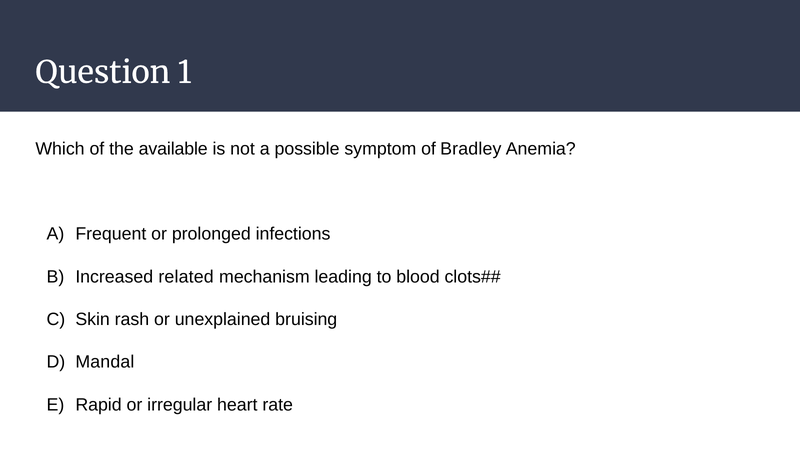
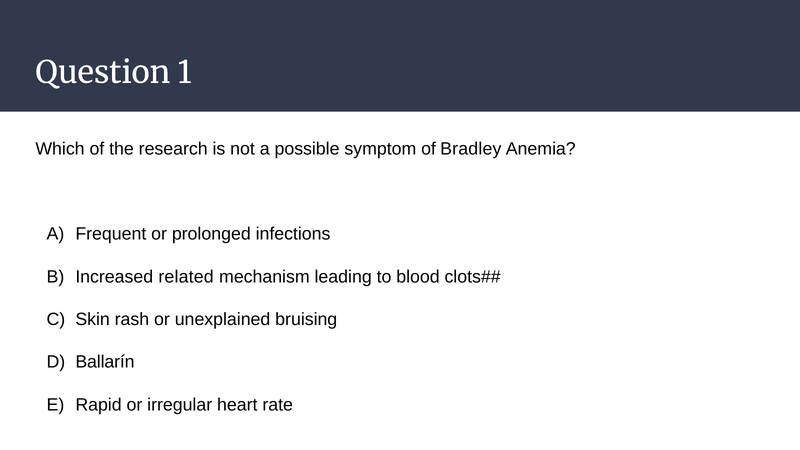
available: available -> research
Mandal: Mandal -> Ballarín
